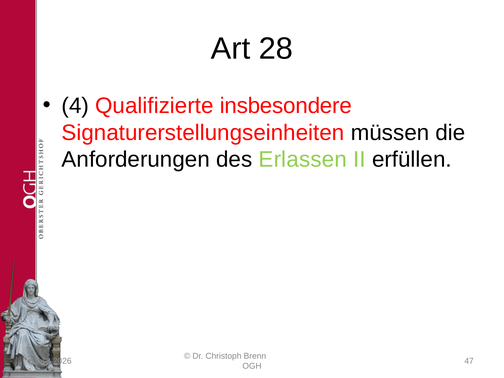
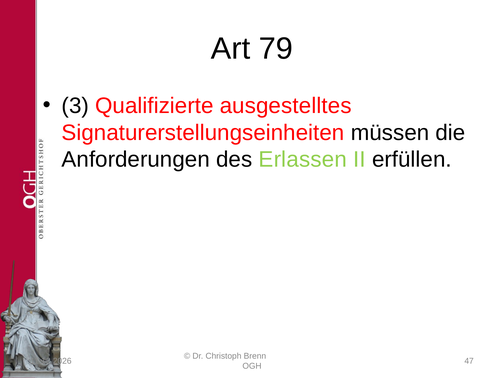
28: 28 -> 79
4: 4 -> 3
insbesondere: insbesondere -> ausgestelltes
